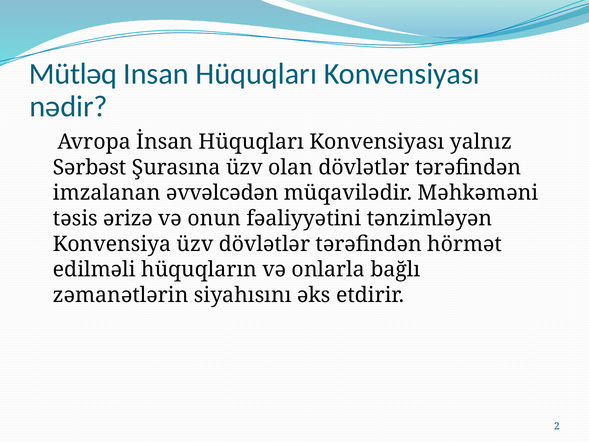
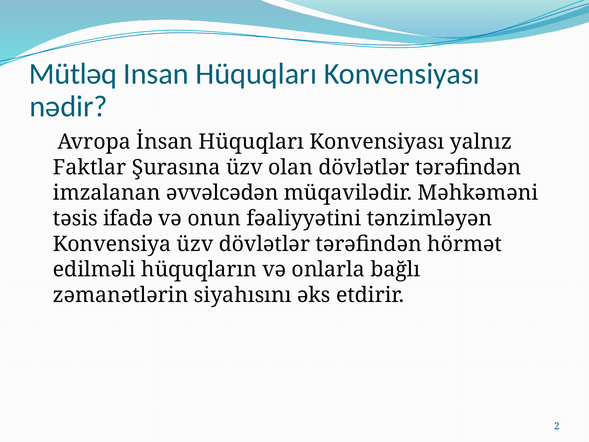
Sərbəst: Sərbəst -> Faktlar
ərizə: ərizə -> ifadə
